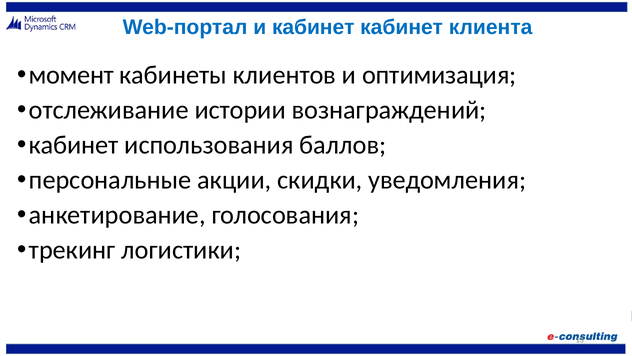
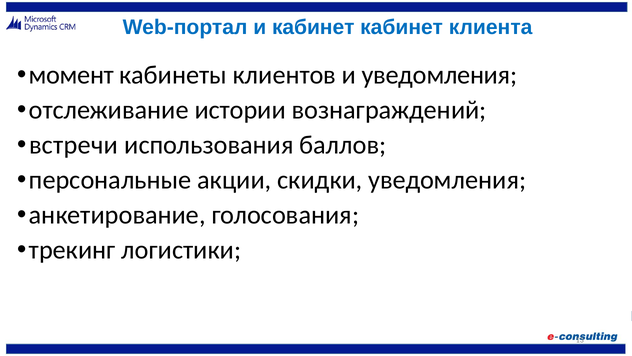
и оптимизация: оптимизация -> уведомления
кабинет at (74, 145): кабинет -> встречи
